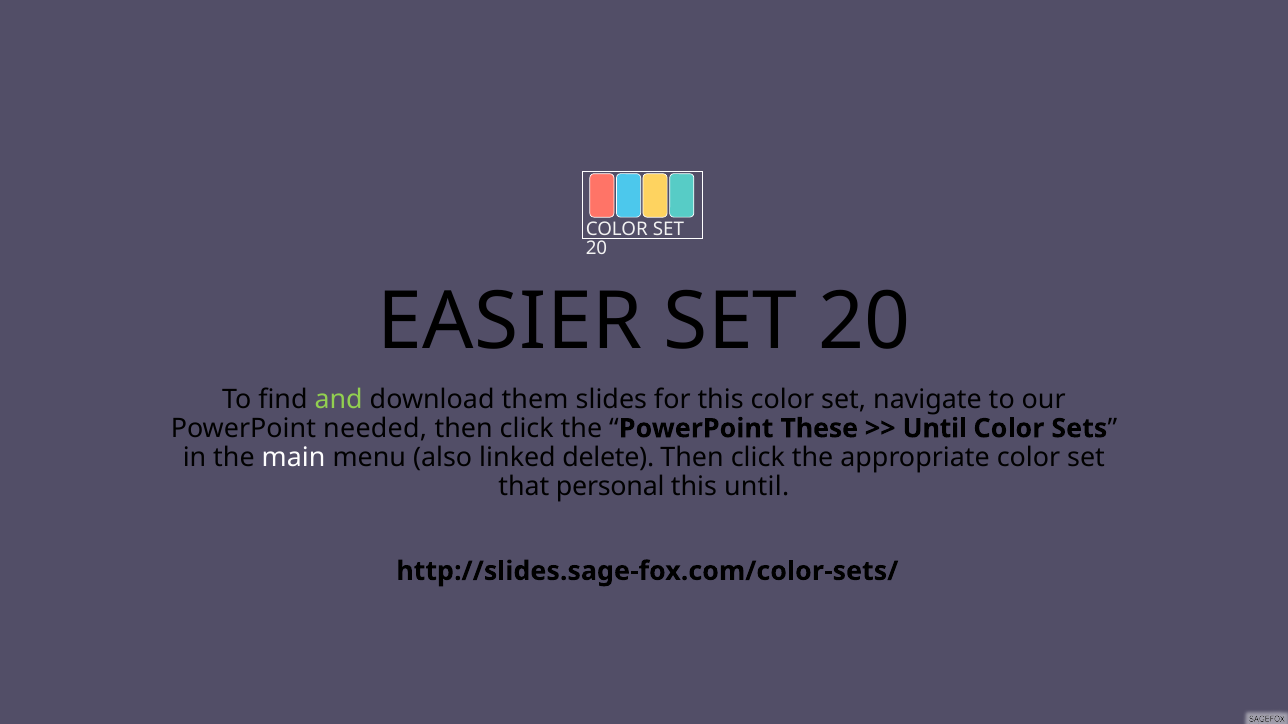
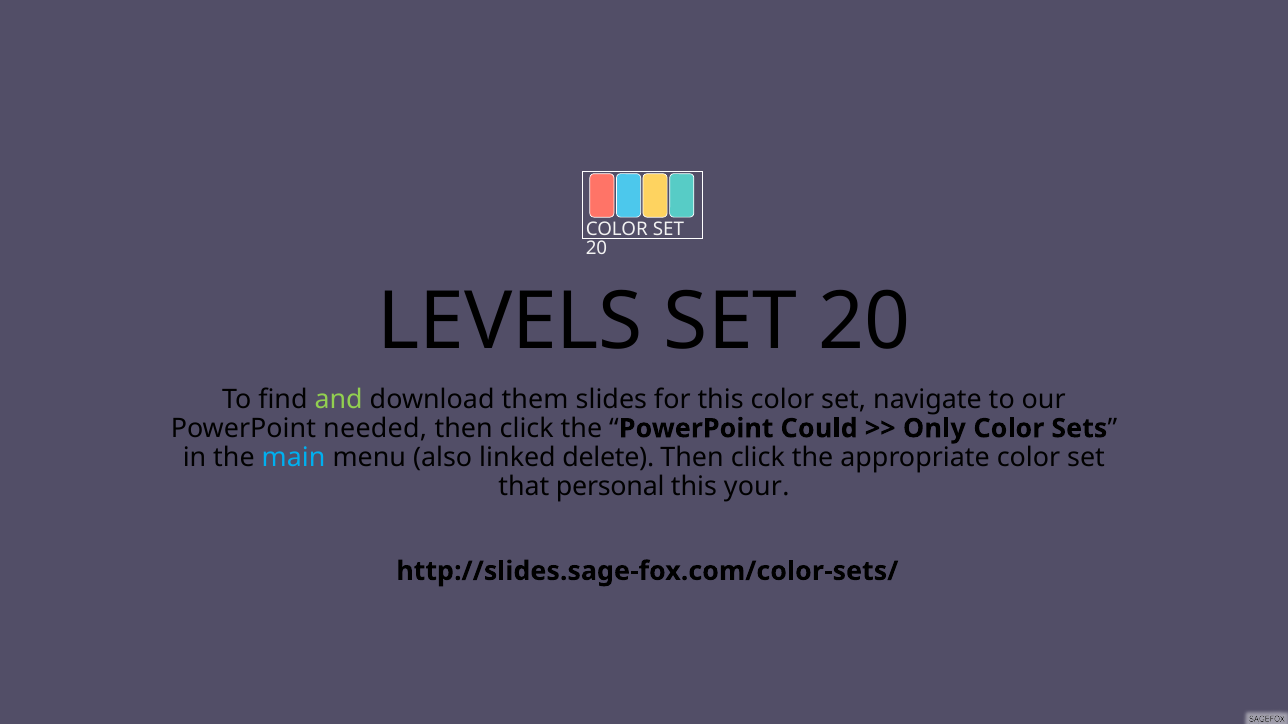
EASIER: EASIER -> LEVELS
These: These -> Could
Until at (935, 429): Until -> Only
main colour: white -> light blue
this until: until -> your
